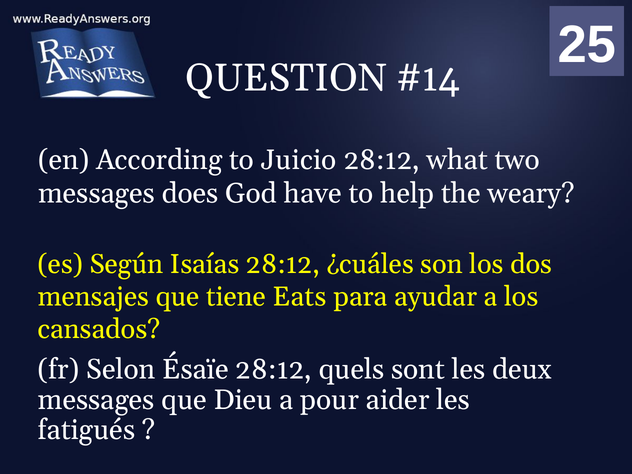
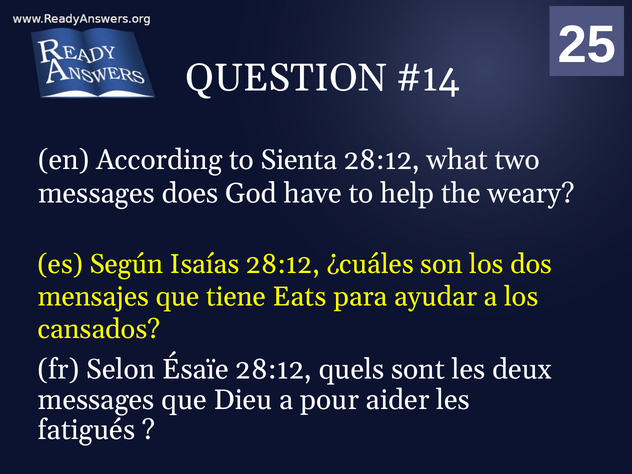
Juicio: Juicio -> Sienta
